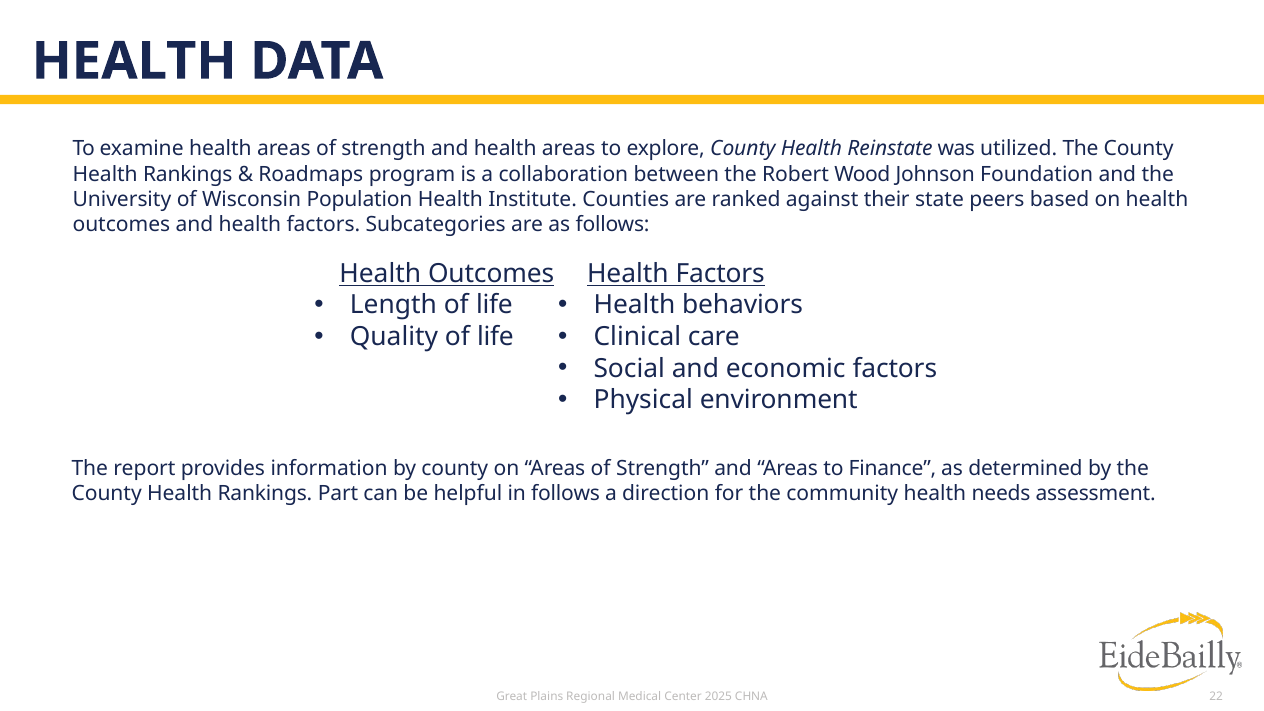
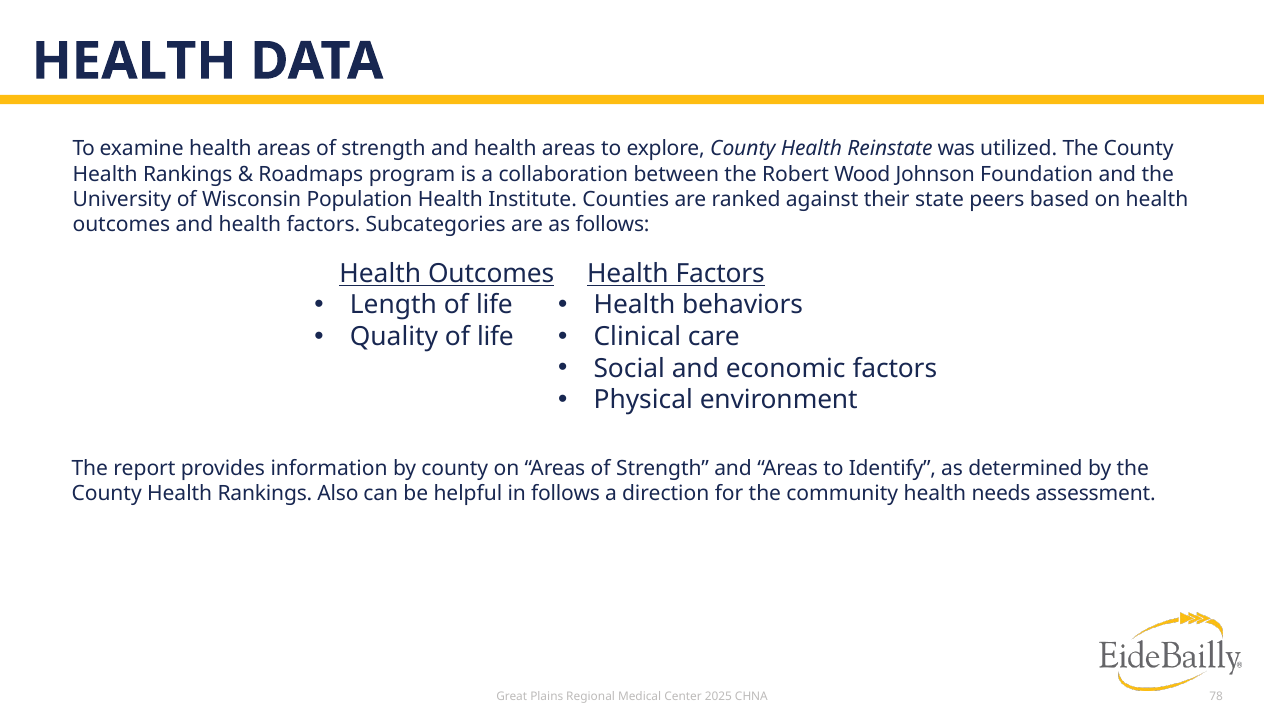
Finance: Finance -> Identify
Part: Part -> Also
22: 22 -> 78
